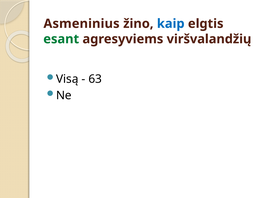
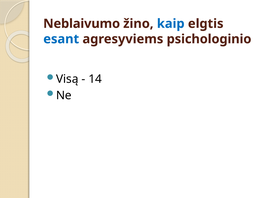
Asmeninius: Asmeninius -> Neblaivumo
esant colour: green -> blue
viršvalandžių: viršvalandžių -> psichologinio
63: 63 -> 14
